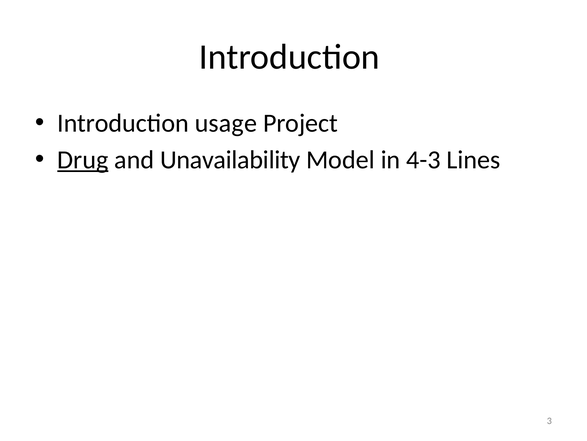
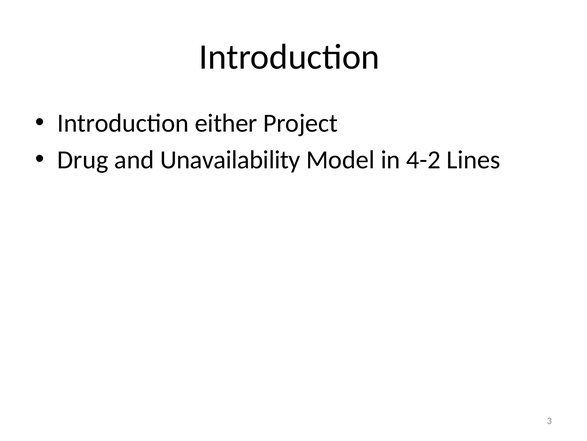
usage: usage -> either
Drug underline: present -> none
4-3: 4-3 -> 4-2
